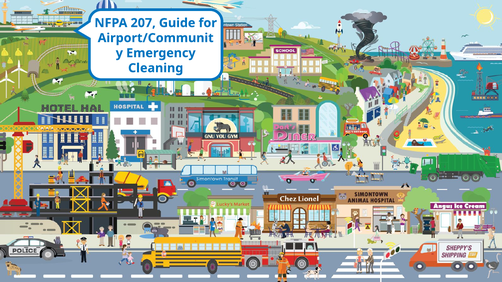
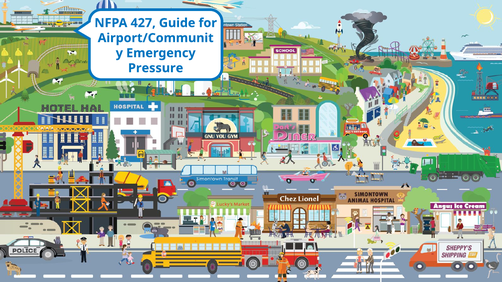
207: 207 -> 427
Cleaning: Cleaning -> Pressure
